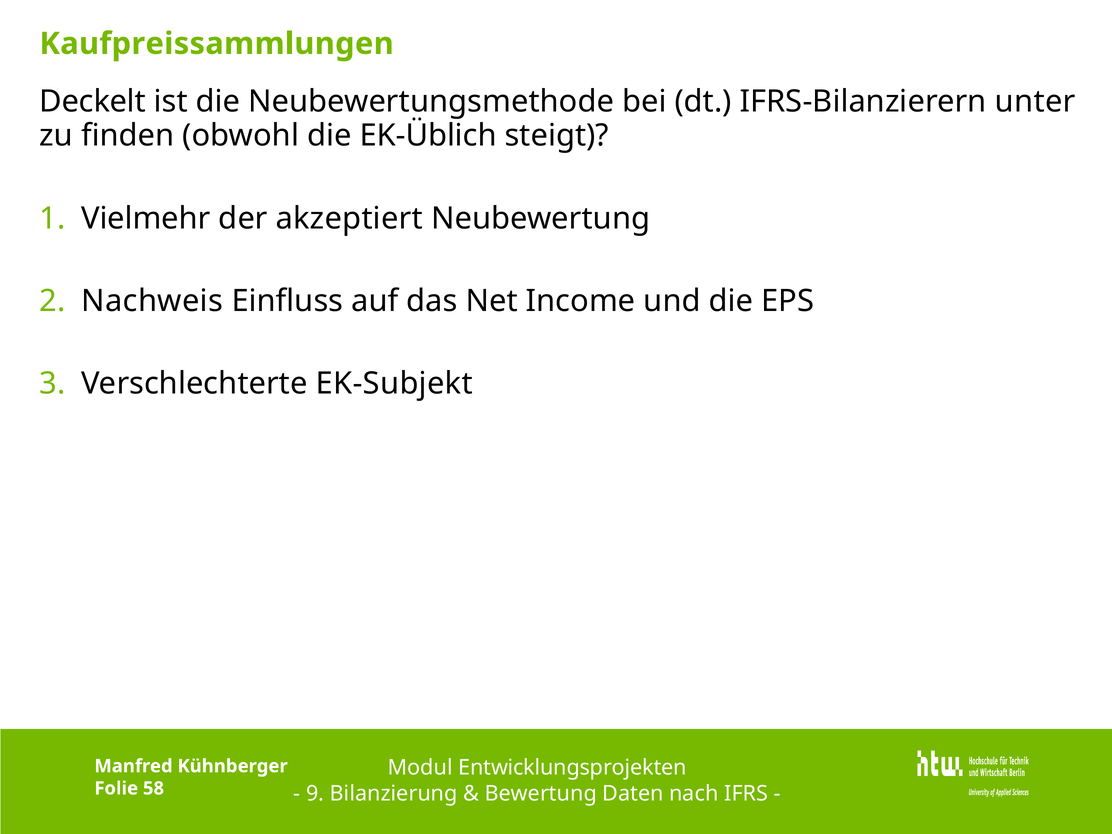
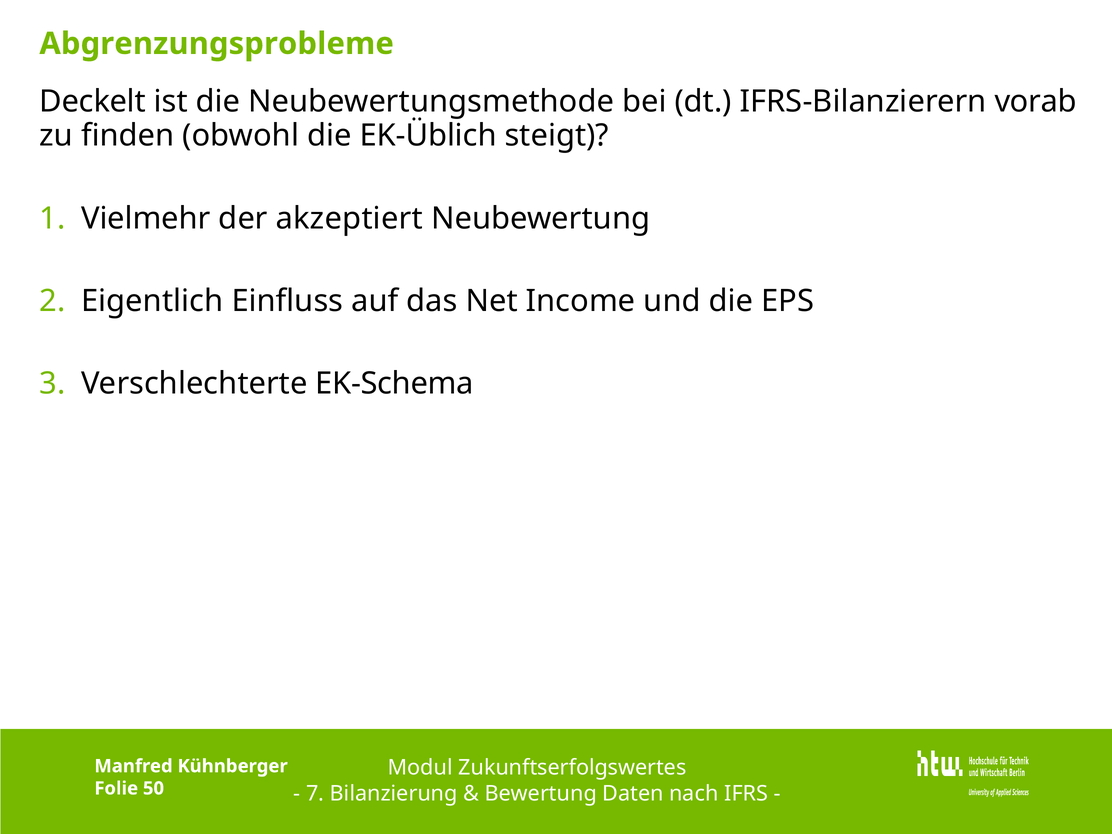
Kaufpreissammlungen: Kaufpreissammlungen -> Abgrenzungsprobleme
unter: unter -> vorab
Nachweis: Nachweis -> Eigentlich
EK-Subjekt: EK-Subjekt -> EK-Schema
Entwicklungsprojekten: Entwicklungsprojekten -> Zukunftserfolgswertes
58: 58 -> 50
9: 9 -> 7
